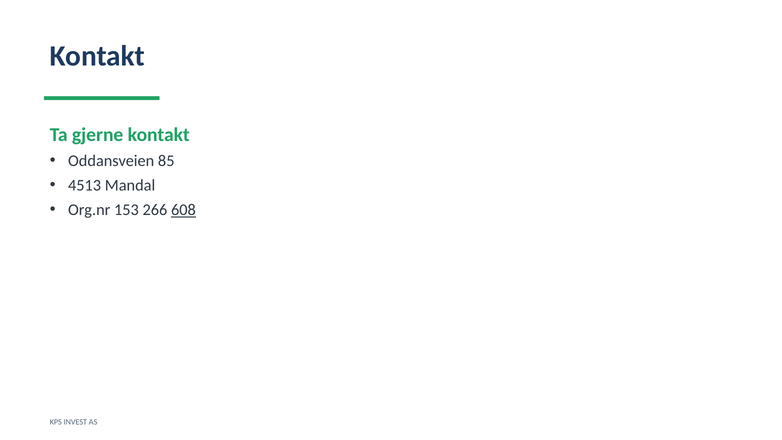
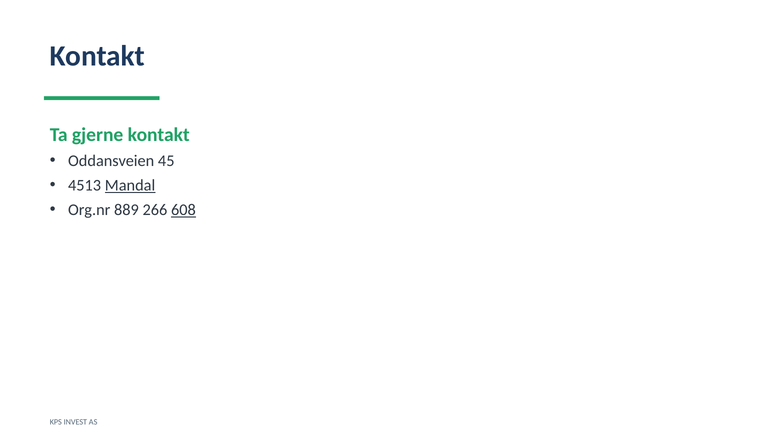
85: 85 -> 45
Mandal underline: none -> present
153: 153 -> 889
